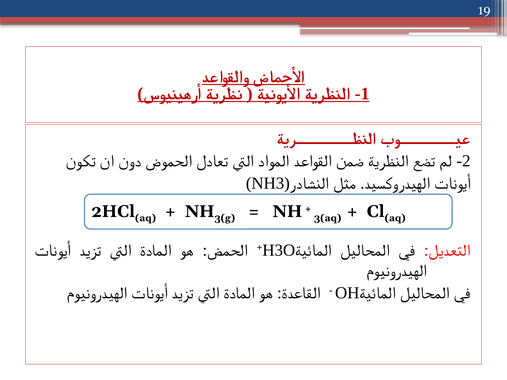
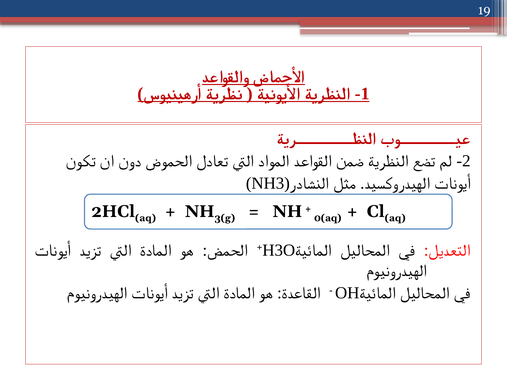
3(aq: 3(aq -> 0(aq
